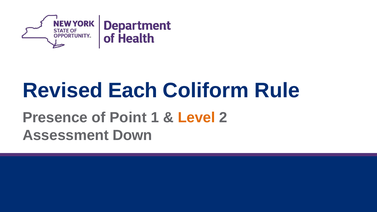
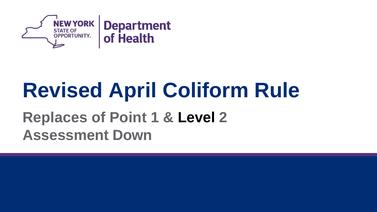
Each: Each -> April
Presence: Presence -> Replaces
Level colour: orange -> black
